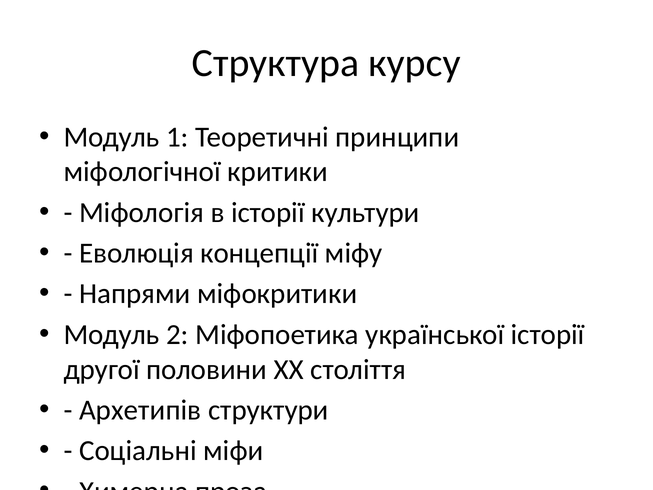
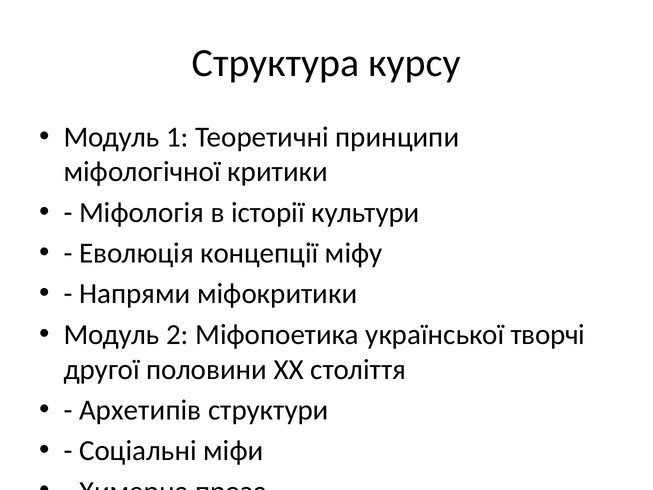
української історії: історії -> творчі
